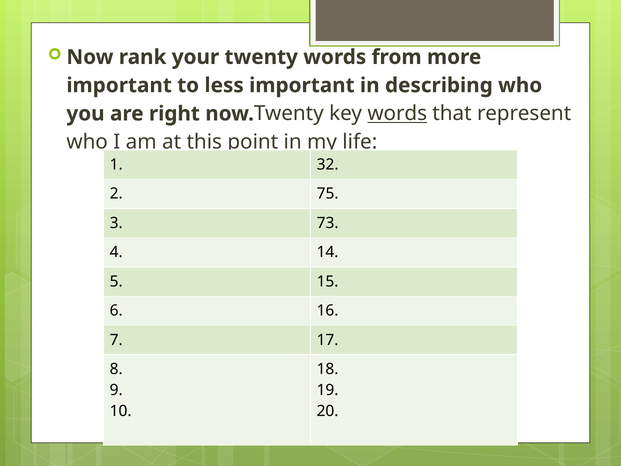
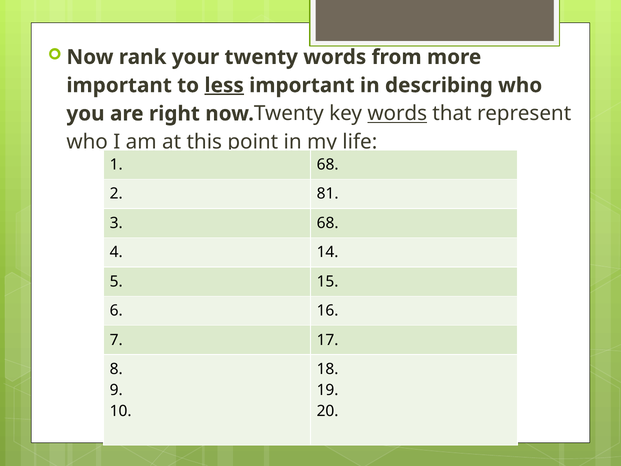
less underline: none -> present
1 32: 32 -> 68
75: 75 -> 81
3 73: 73 -> 68
